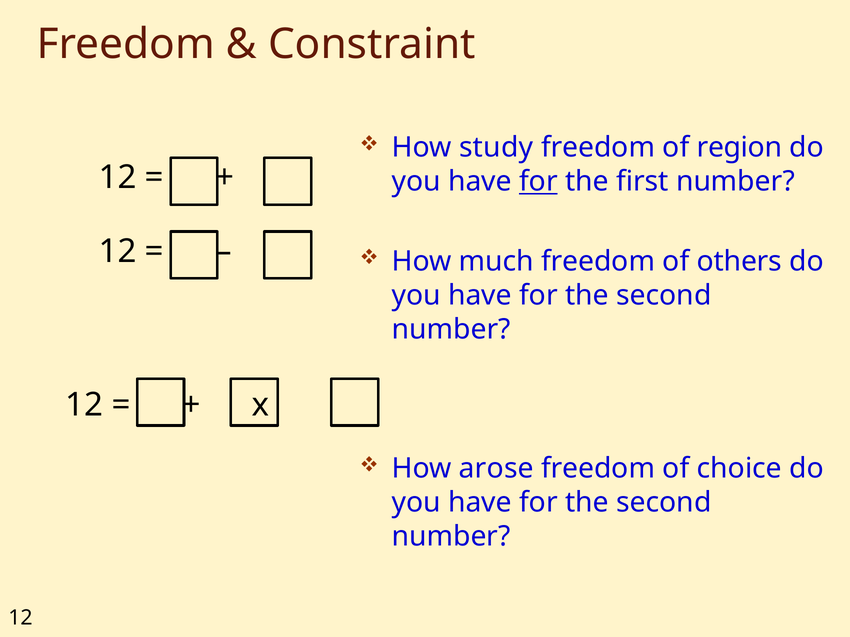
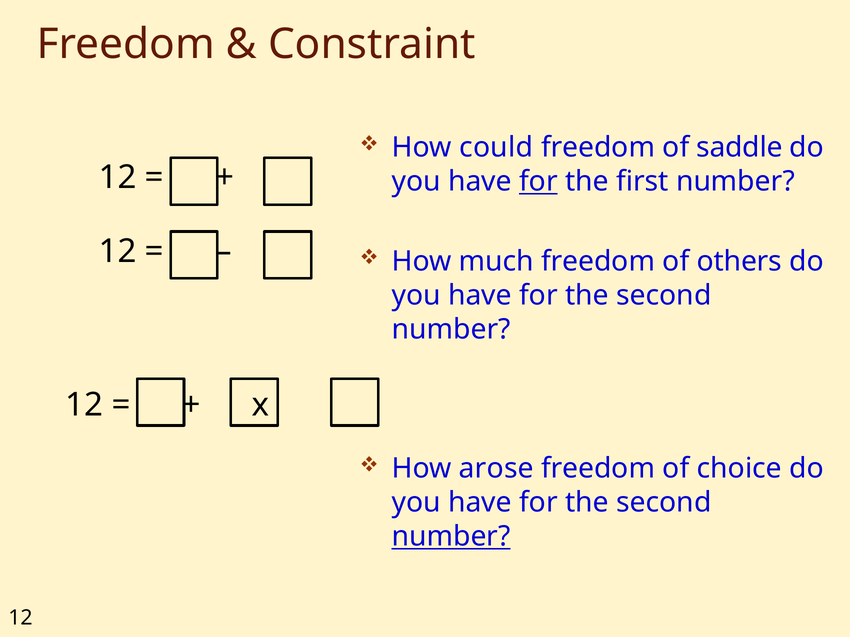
study: study -> could
region: region -> saddle
number at (451, 537) underline: none -> present
